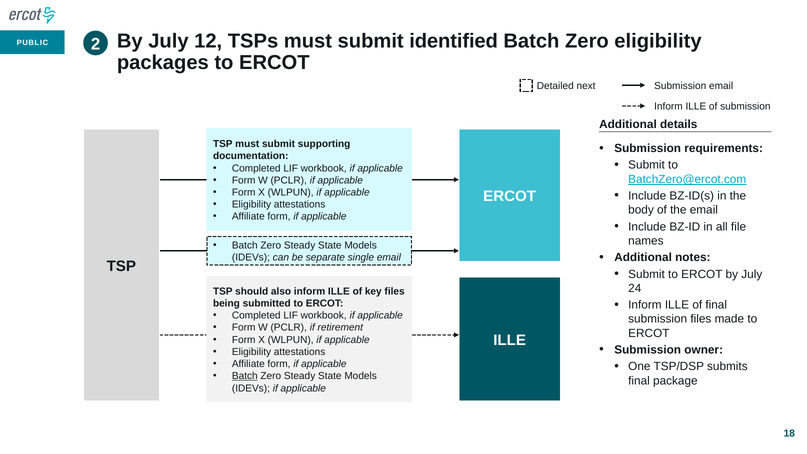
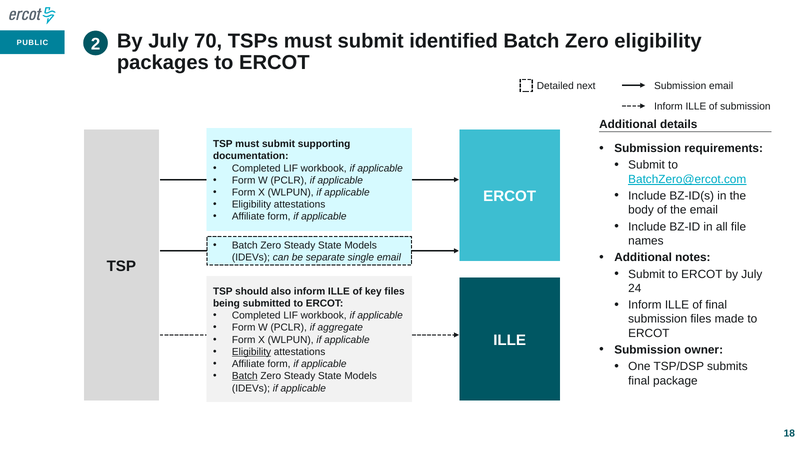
12: 12 -> 70
retirement: retirement -> aggregate
Eligibility at (252, 352) underline: none -> present
